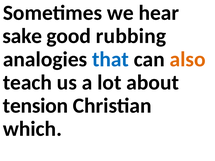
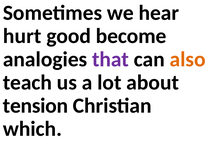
sake: sake -> hurt
rubbing: rubbing -> become
that colour: blue -> purple
